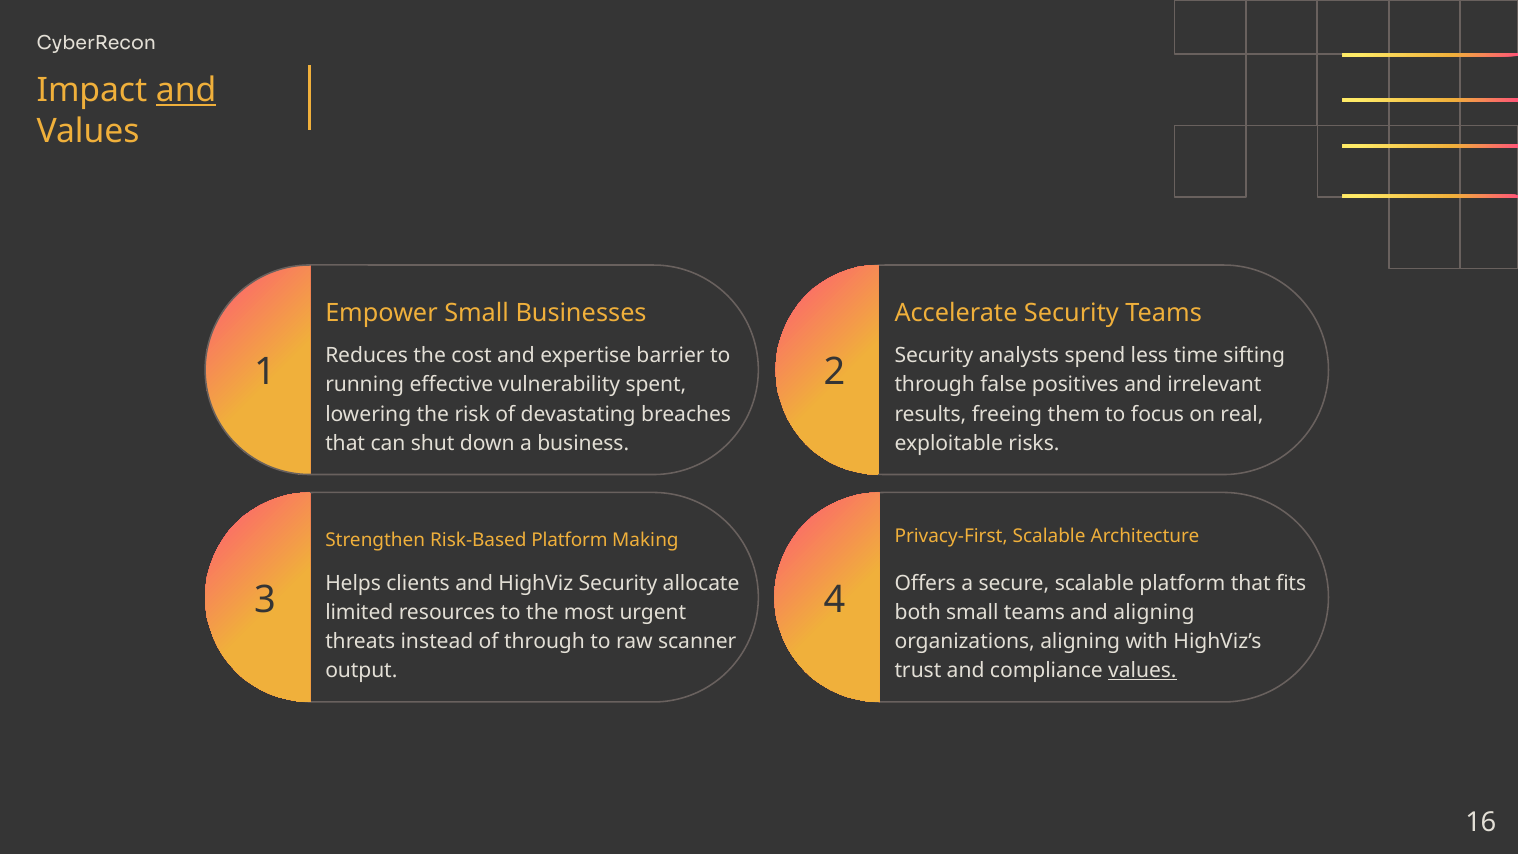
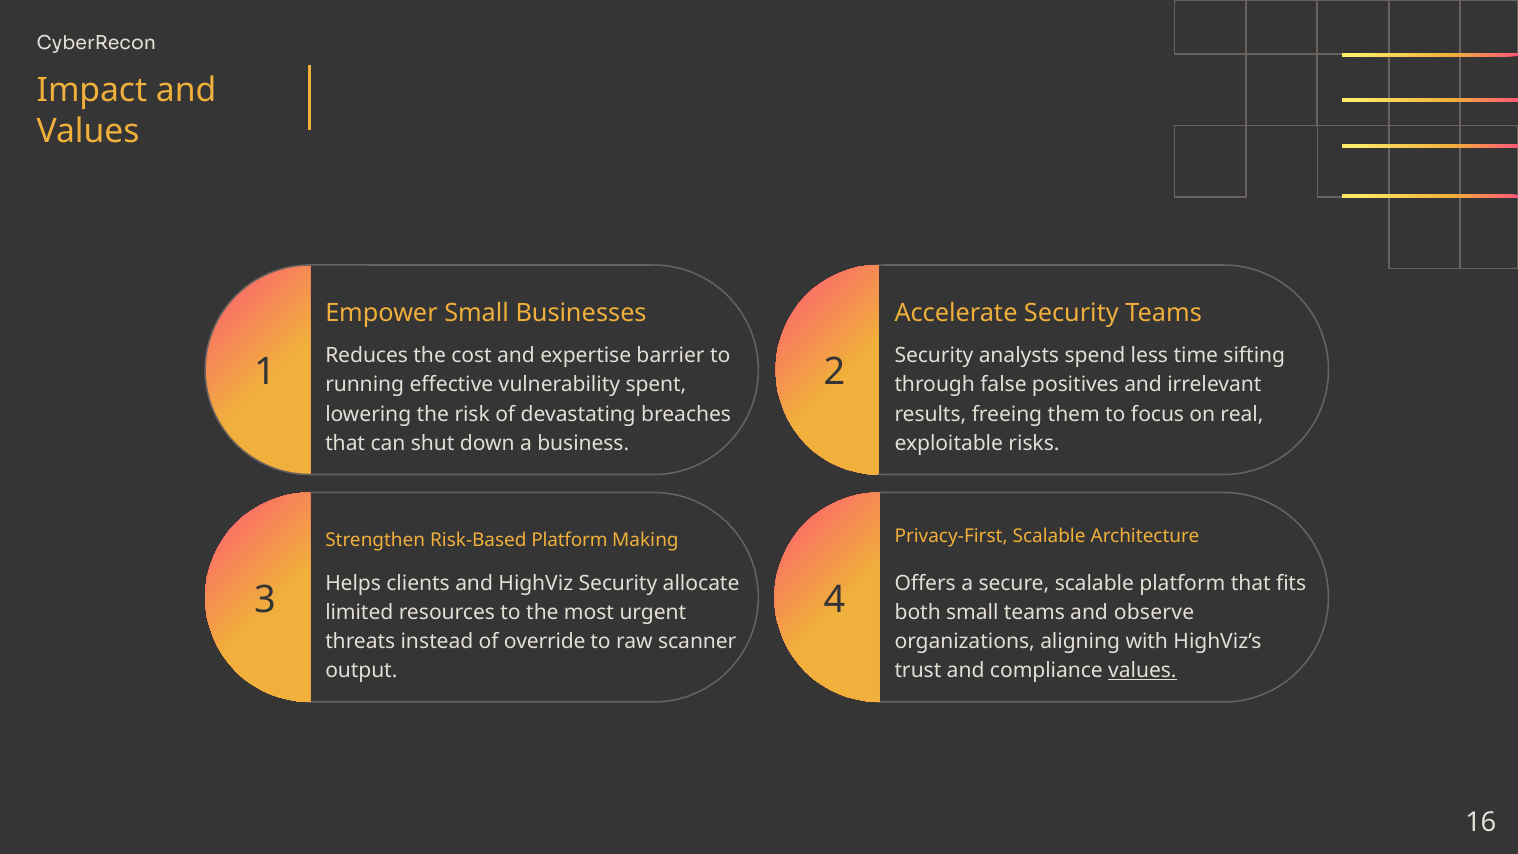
and at (186, 91) underline: present -> none
and aligning: aligning -> observe
of through: through -> override
